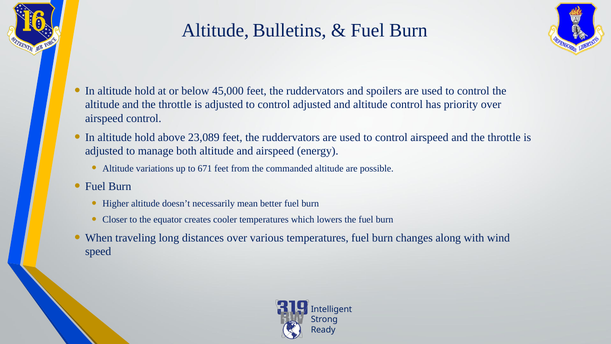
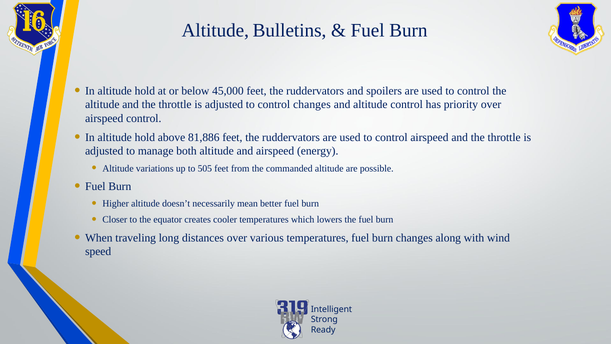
control adjusted: adjusted -> changes
23,089: 23,089 -> 81,886
671: 671 -> 505
